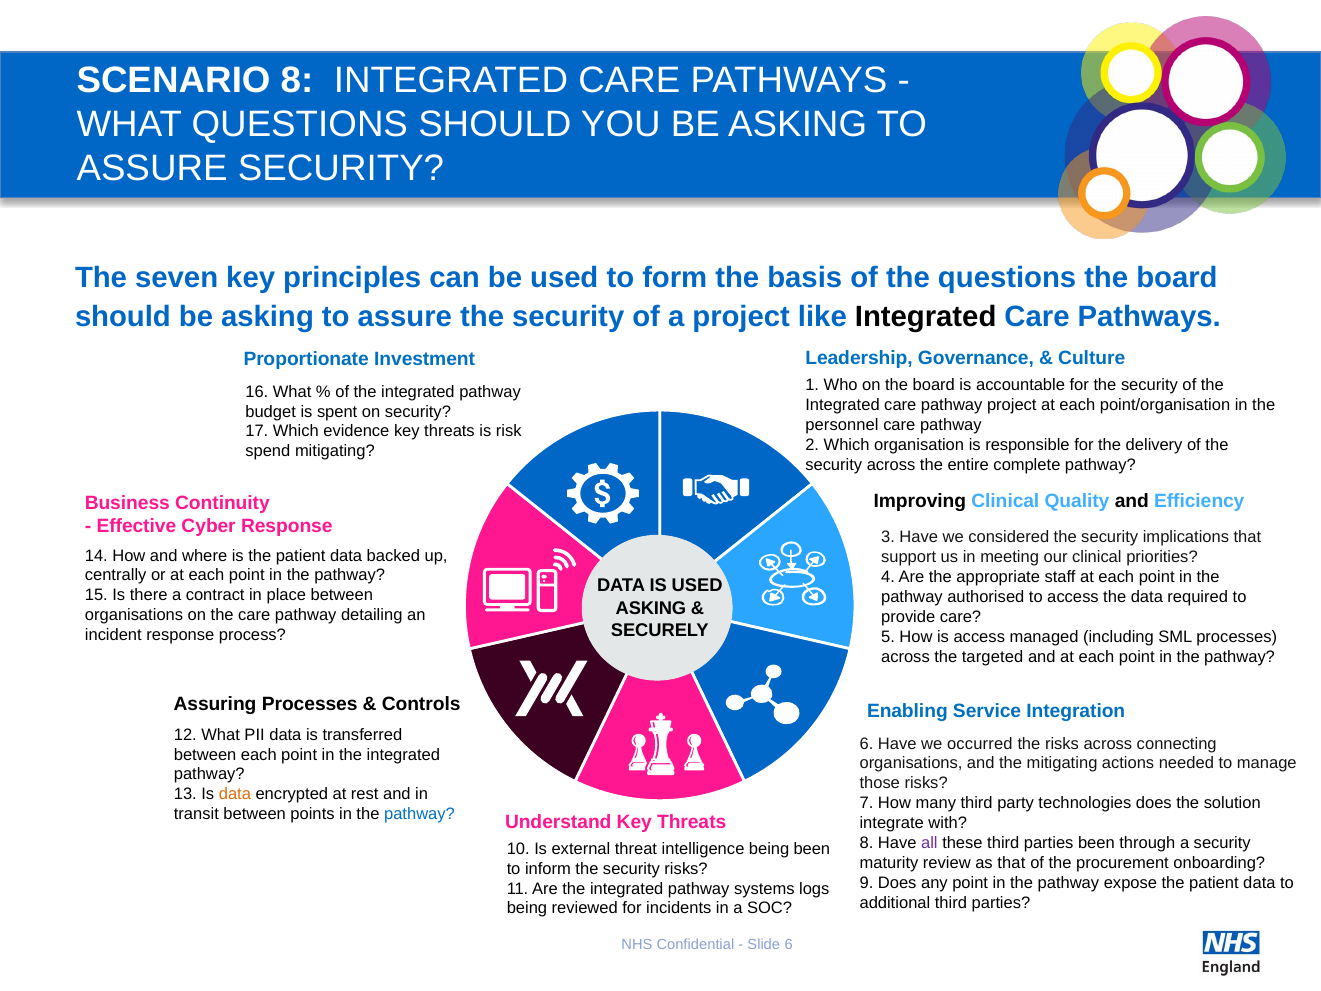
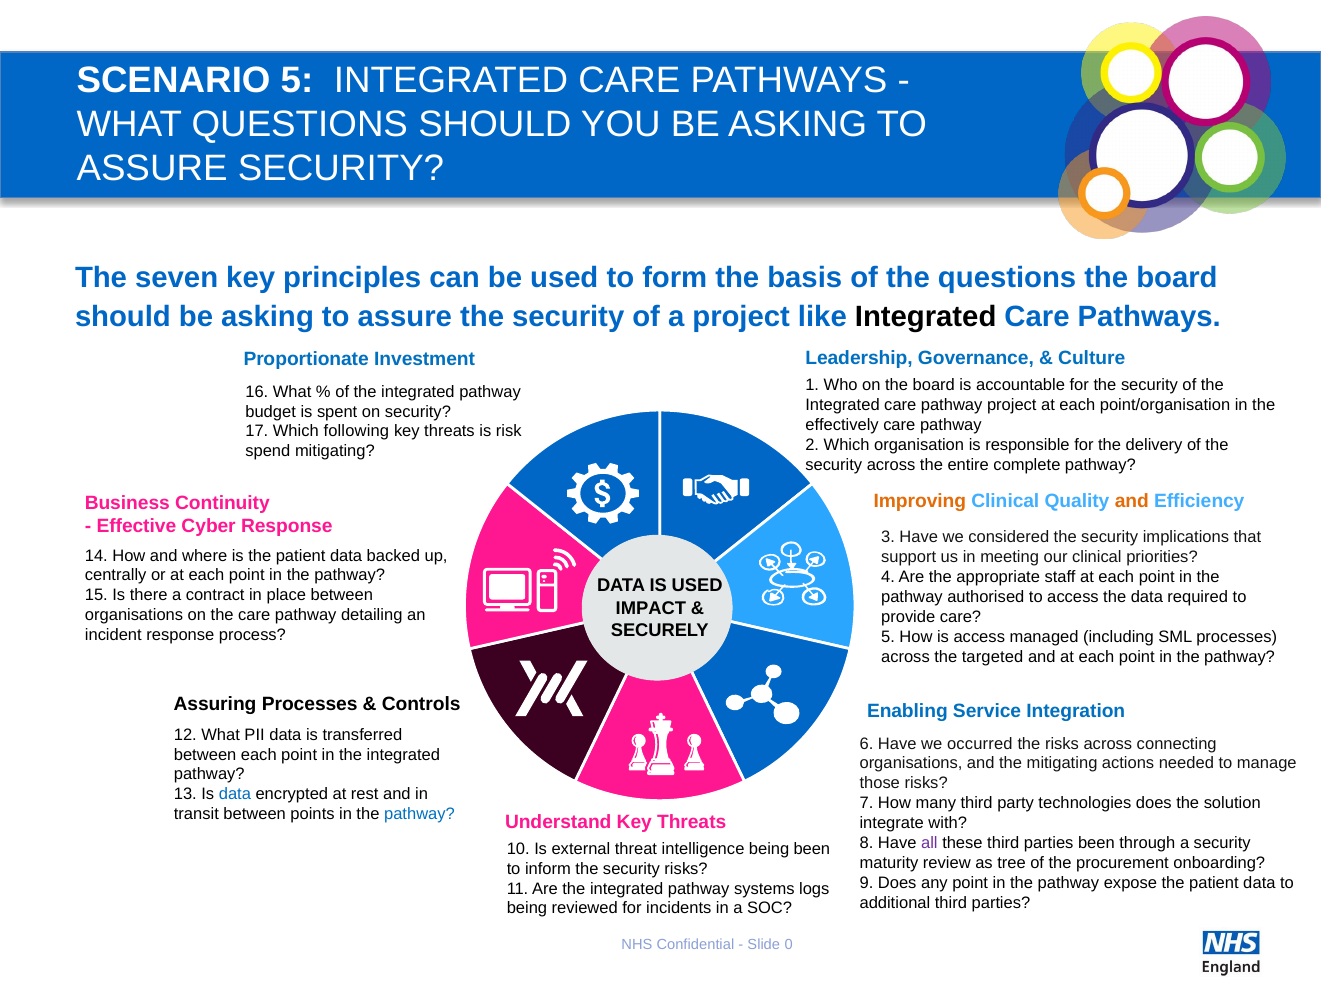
SCENARIO 8: 8 -> 5
personnel: personnel -> effectively
evidence: evidence -> following
Improving colour: black -> orange
and at (1132, 501) colour: black -> orange
ASKING at (651, 608): ASKING -> IMPACT
data at (235, 794) colour: orange -> blue
as that: that -> tree
Slide 6: 6 -> 0
